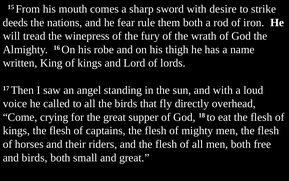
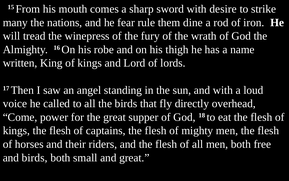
deeds: deeds -> many
them both: both -> dine
crying: crying -> power
